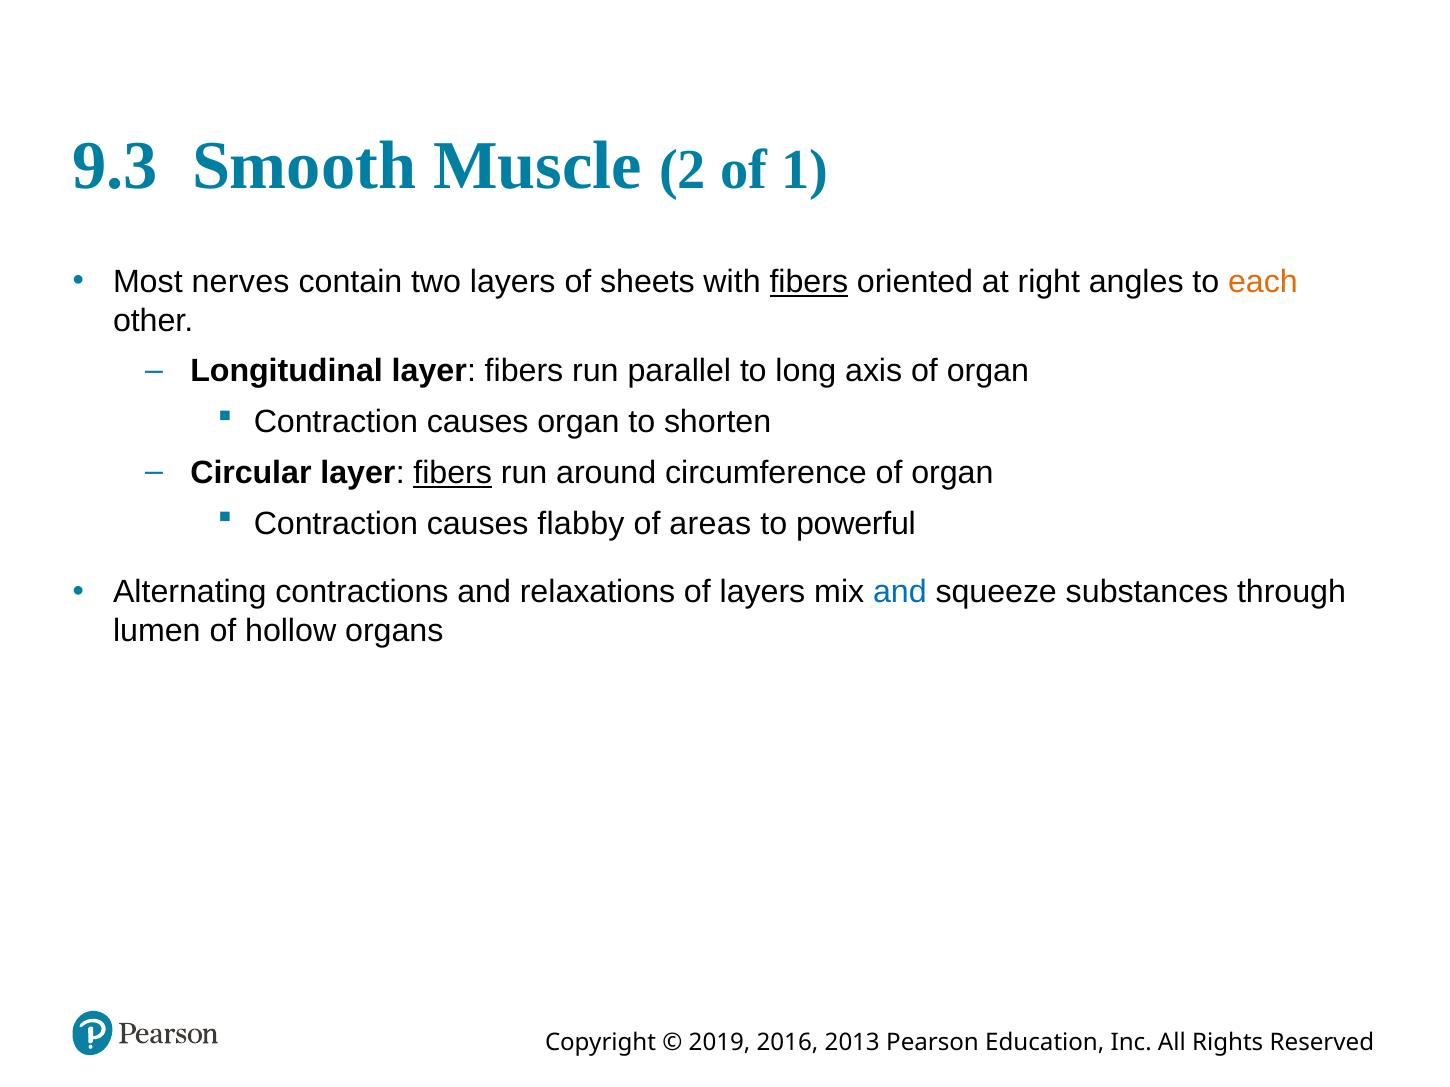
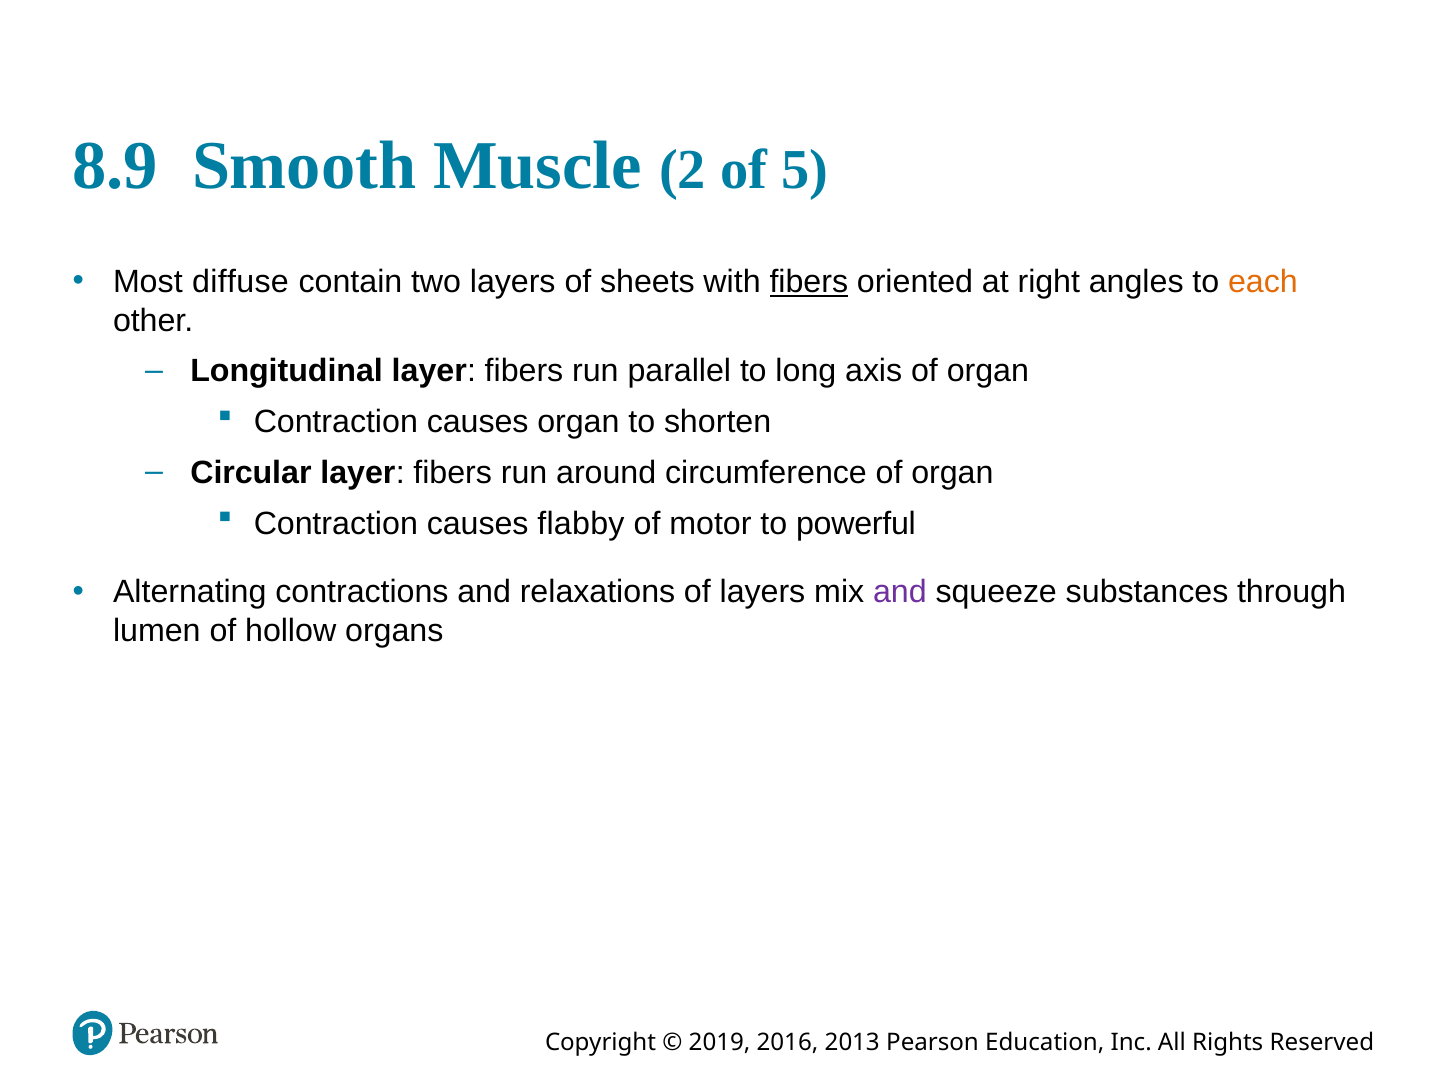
9.3: 9.3 -> 8.9
1: 1 -> 5
nerves: nerves -> diffuse
fibers at (453, 473) underline: present -> none
areas: areas -> motor
and at (900, 593) colour: blue -> purple
